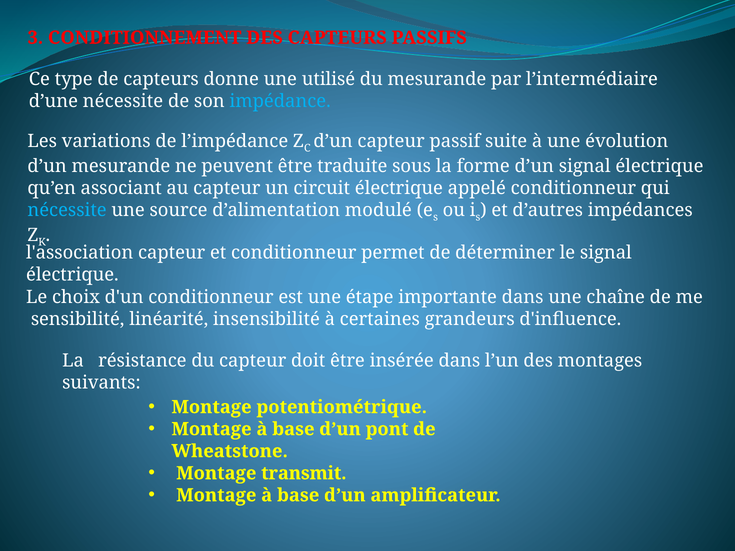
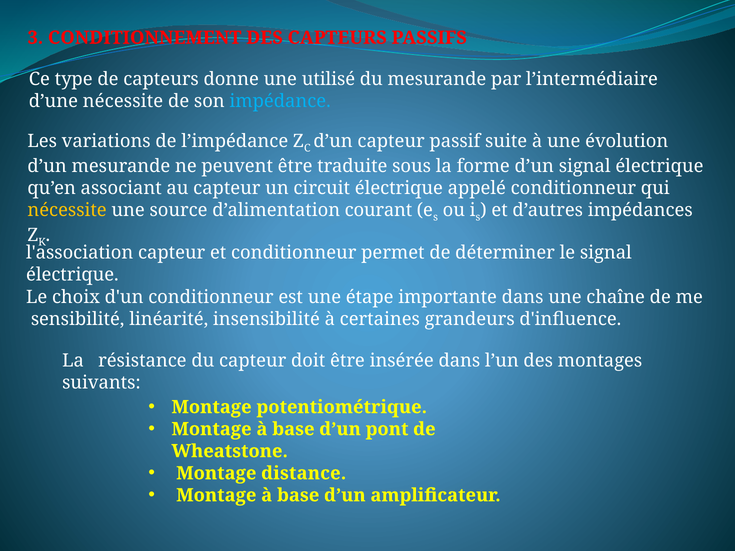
nécessite at (67, 210) colour: light blue -> yellow
modulé: modulé -> courant
transmit: transmit -> distance
